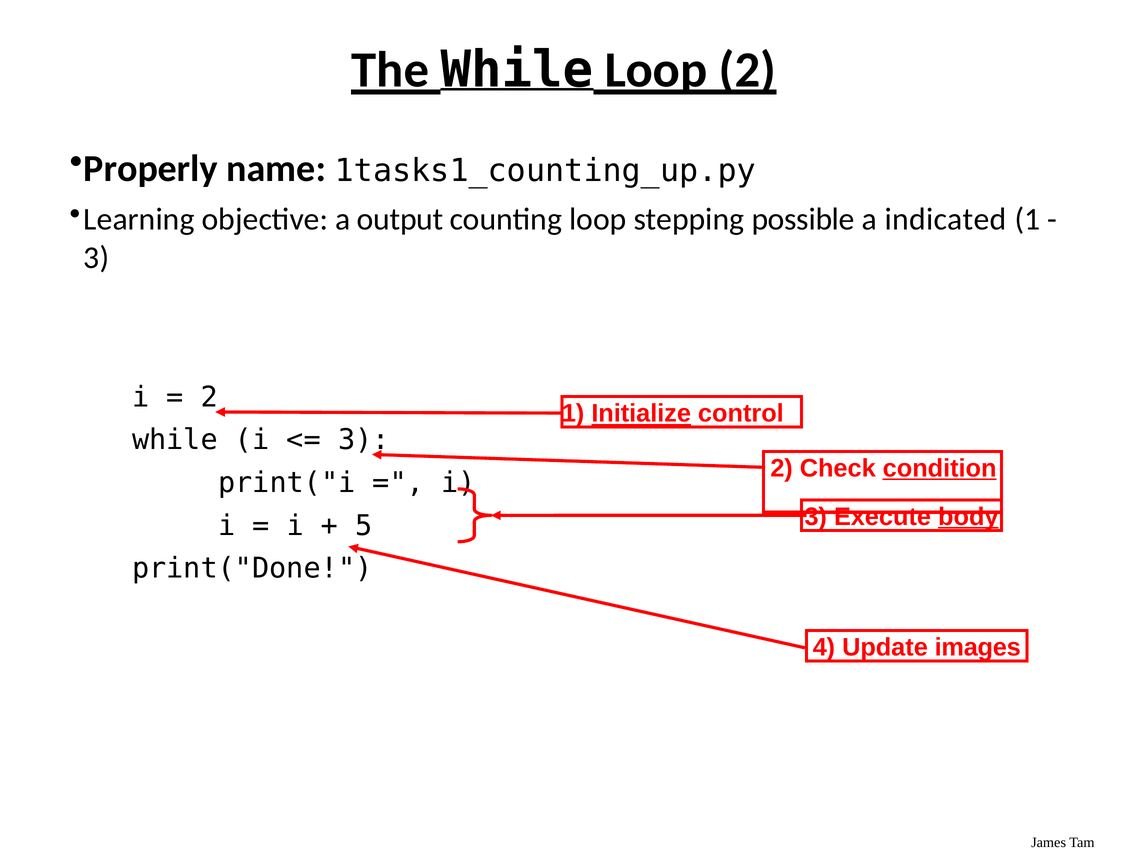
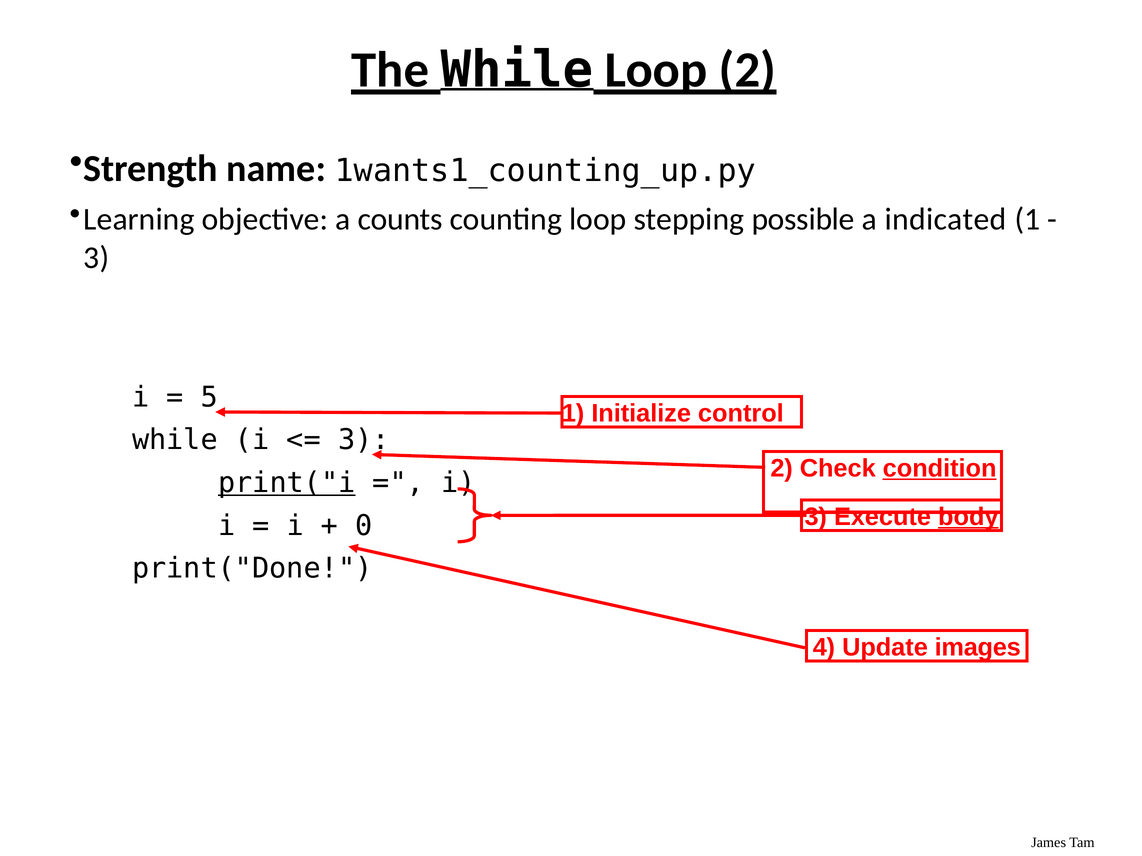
Properly: Properly -> Strength
1tasks1_counting_up.py: 1tasks1_counting_up.py -> 1wants1_counting_up.py
output: output -> counts
2 at (209, 397): 2 -> 5
Initialize underline: present -> none
print("i underline: none -> present
5: 5 -> 0
